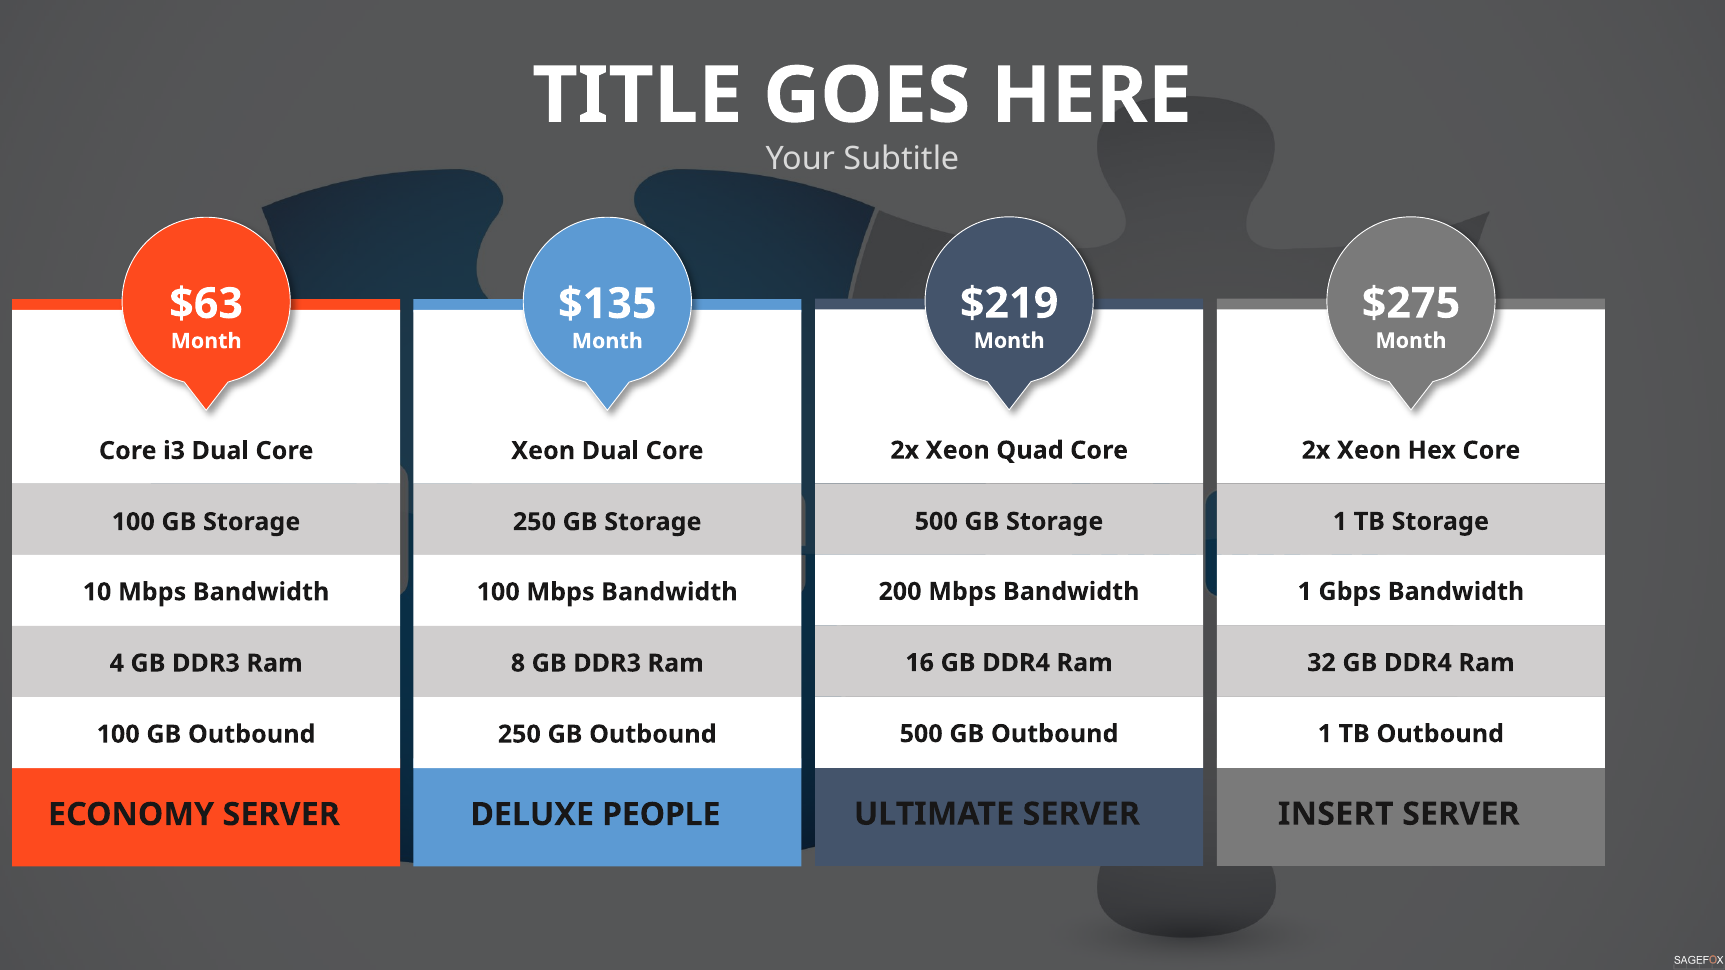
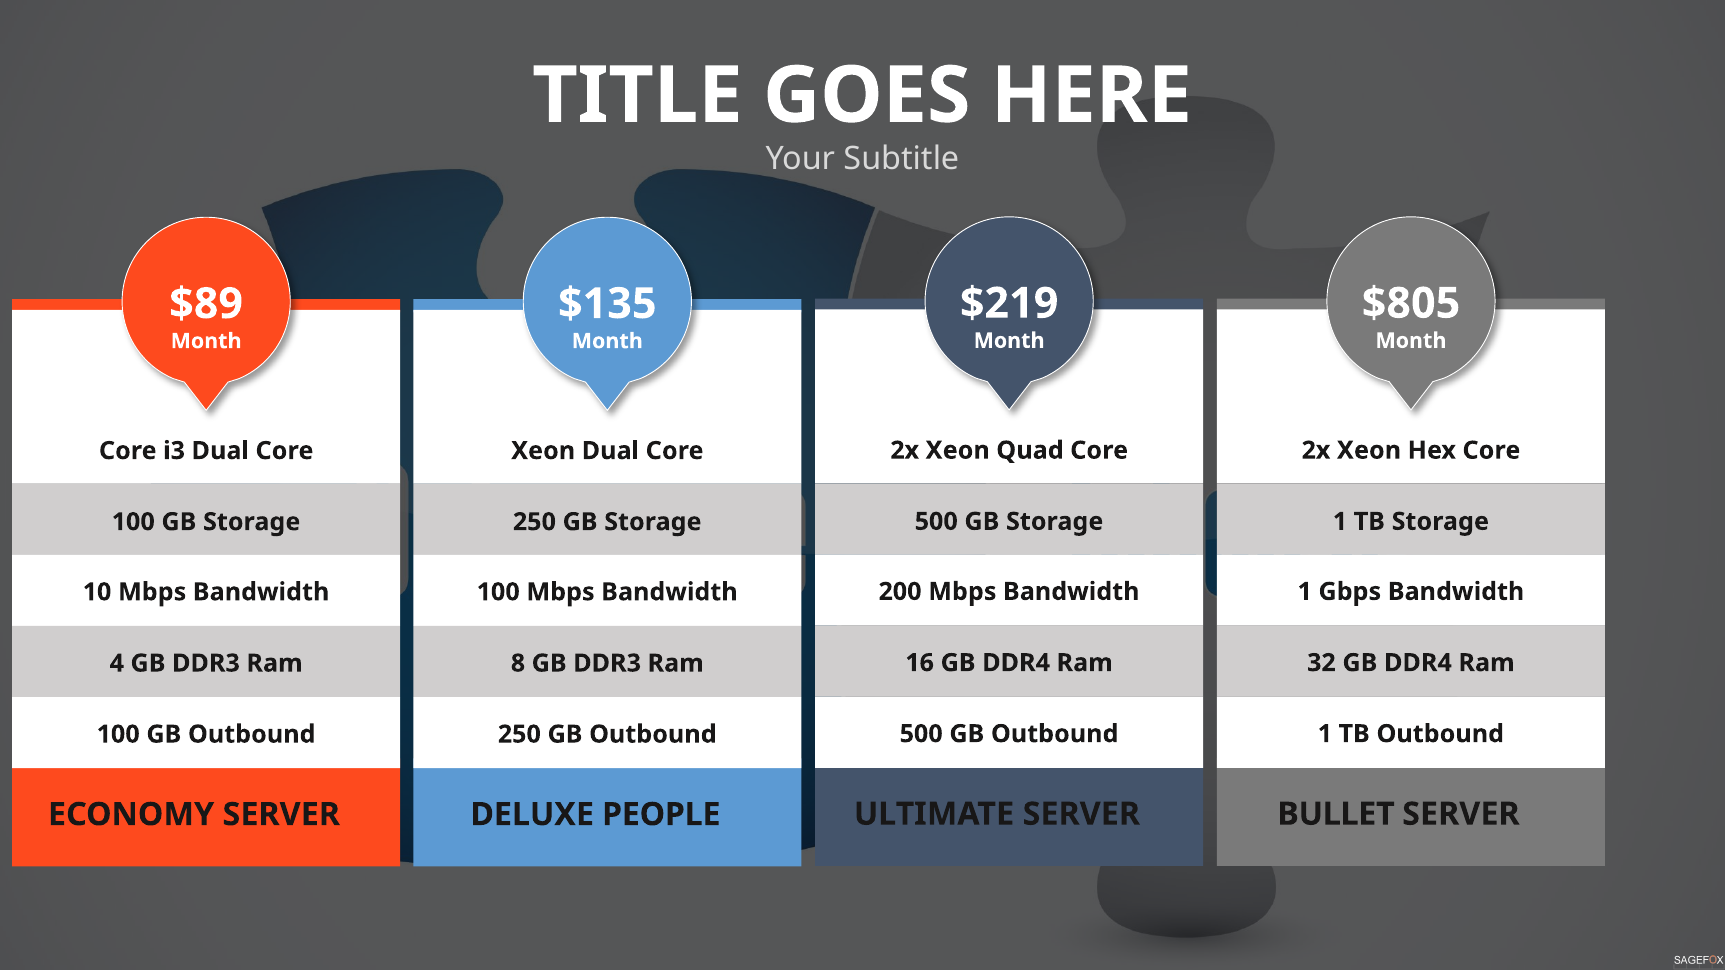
$275: $275 -> $805
$63: $63 -> $89
INSERT: INSERT -> BULLET
